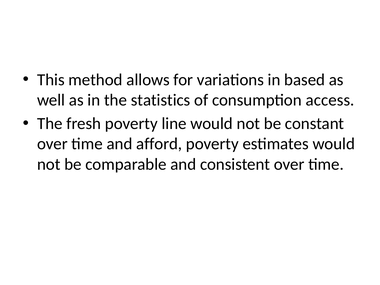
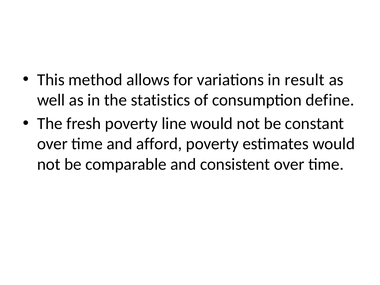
based: based -> result
access: access -> define
